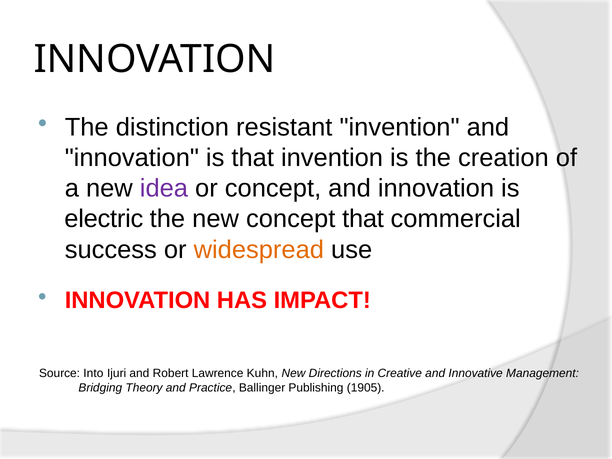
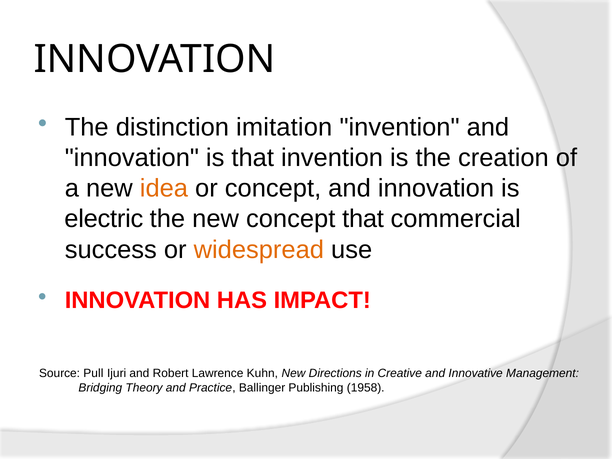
resistant: resistant -> imitation
idea colour: purple -> orange
Into: Into -> Pull
1905: 1905 -> 1958
